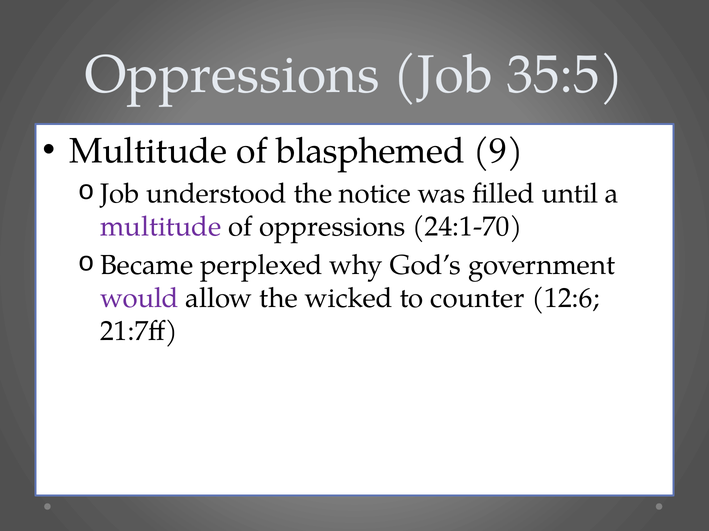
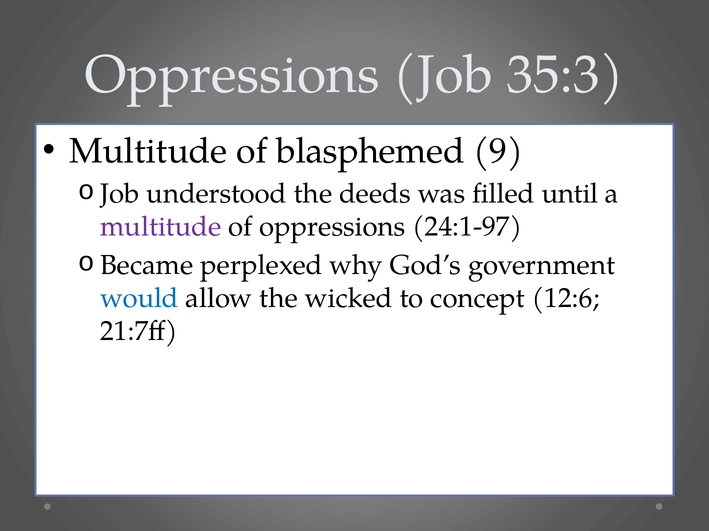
35:5: 35:5 -> 35:3
notice: notice -> deeds
24:1-70: 24:1-70 -> 24:1-97
would colour: purple -> blue
counter: counter -> concept
